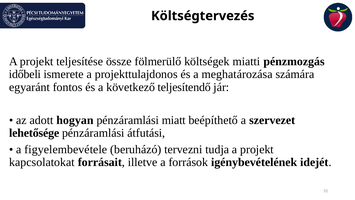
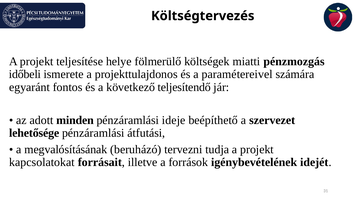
össze: össze -> helye
meghatározása: meghatározása -> paramétereivel
hogyan: hogyan -> minden
miatt: miatt -> ideje
figyelembevétele: figyelembevétele -> megvalósításának
